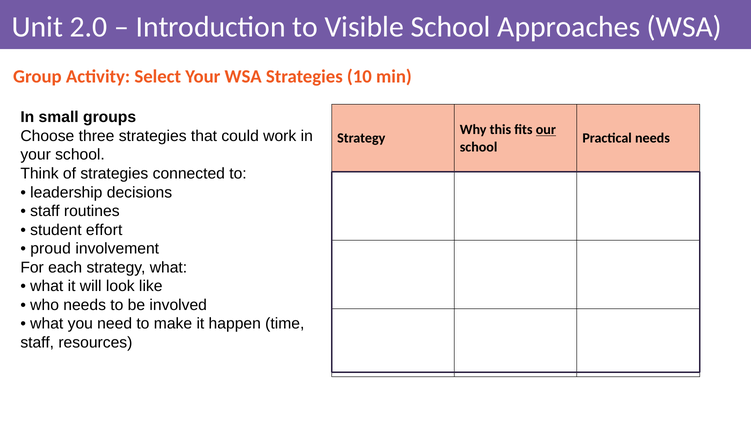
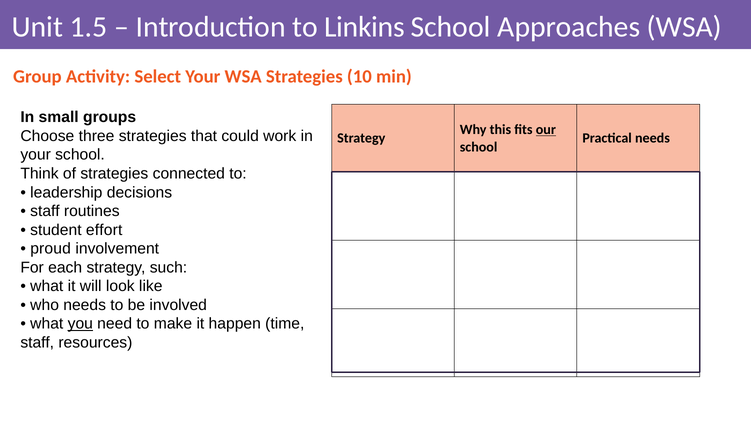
2.0: 2.0 -> 1.5
Visible: Visible -> Linkins
strategy what: what -> such
you underline: none -> present
